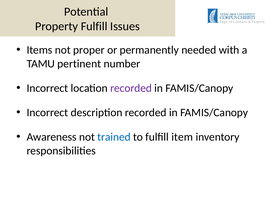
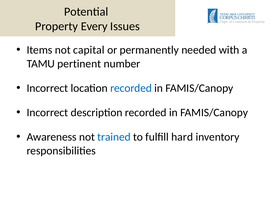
Property Fulfill: Fulfill -> Every
proper: proper -> capital
recorded at (131, 88) colour: purple -> blue
item: item -> hard
